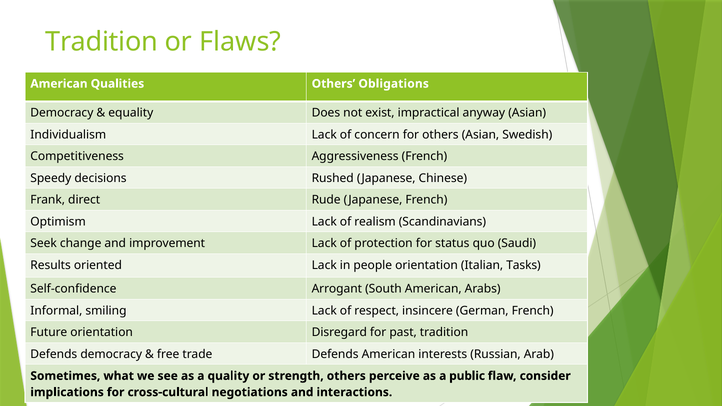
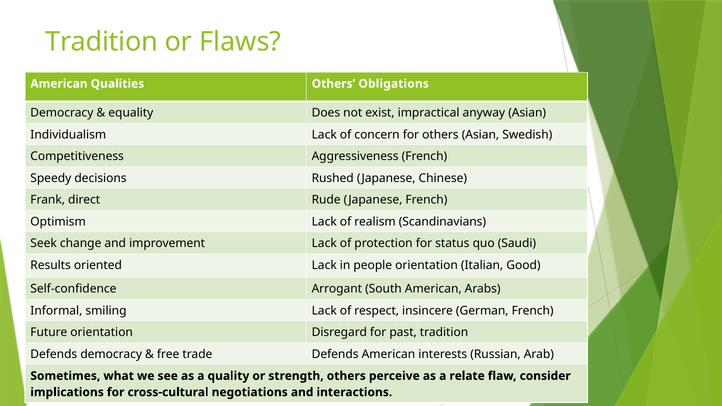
Tasks: Tasks -> Good
public: public -> relate
